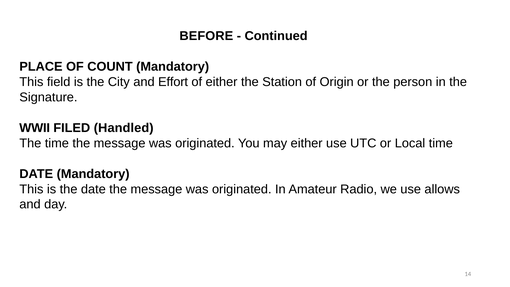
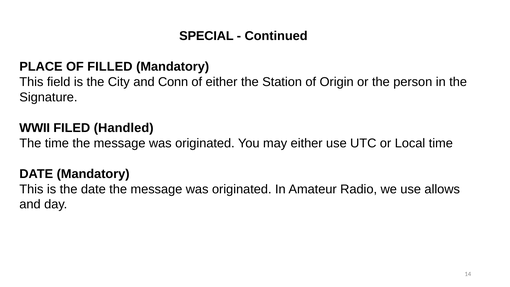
BEFORE: BEFORE -> SPECIAL
COUNT: COUNT -> FILLED
Effort: Effort -> Conn
